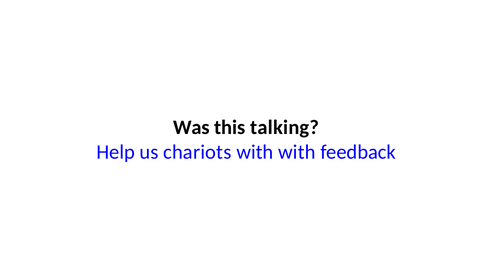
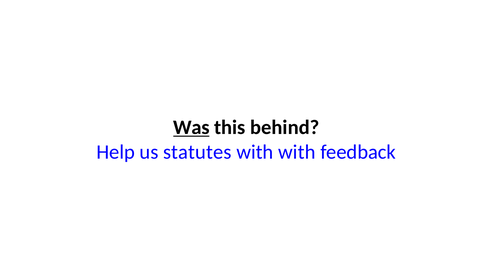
Was underline: none -> present
talking: talking -> behind
chariots: chariots -> statutes
